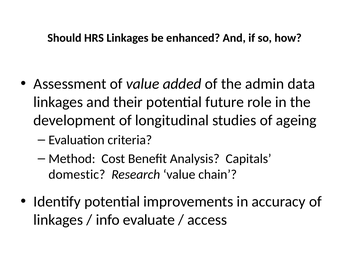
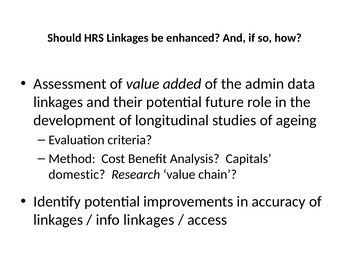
info evaluate: evaluate -> linkages
